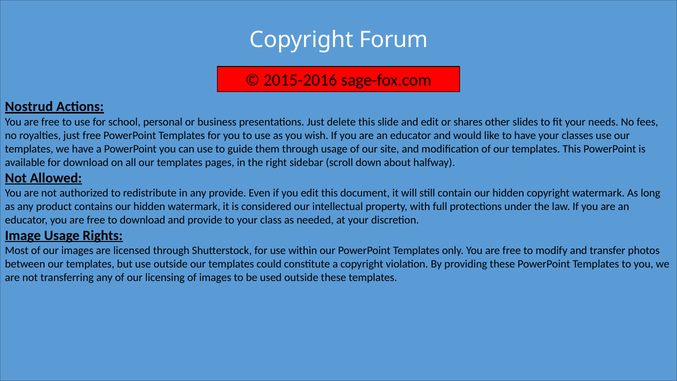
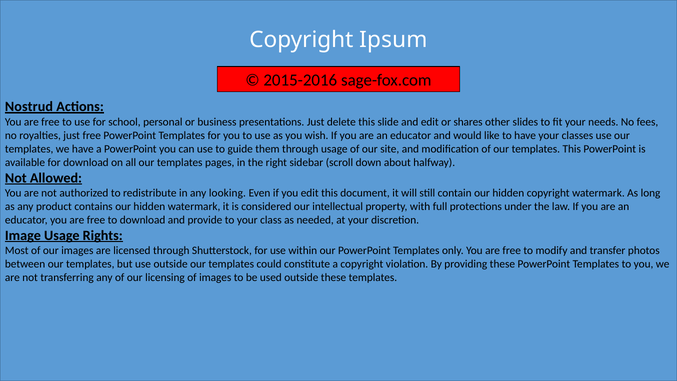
Forum: Forum -> Ipsum
any provide: provide -> looking
